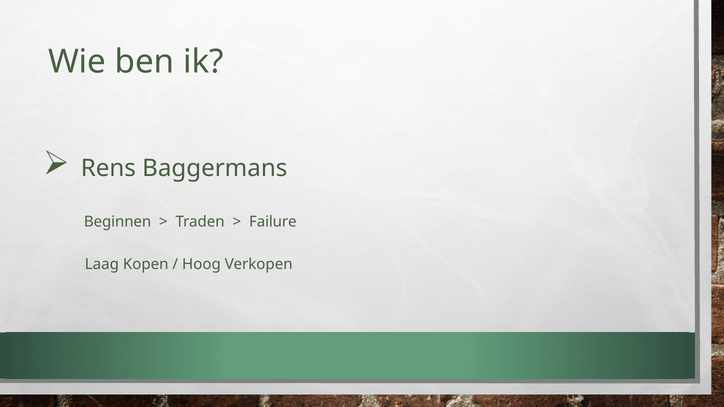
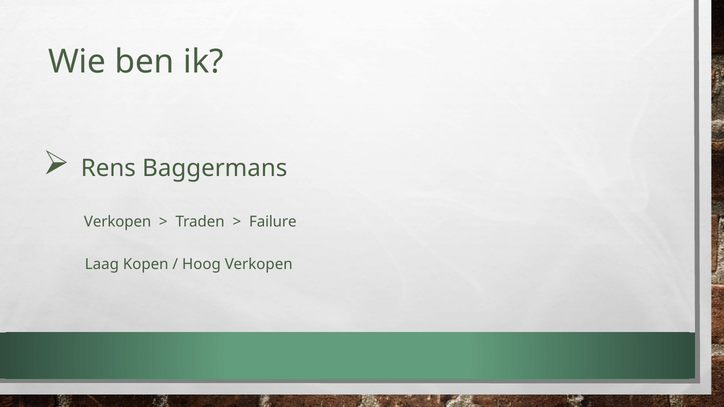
Beginnen at (118, 222): Beginnen -> Verkopen
